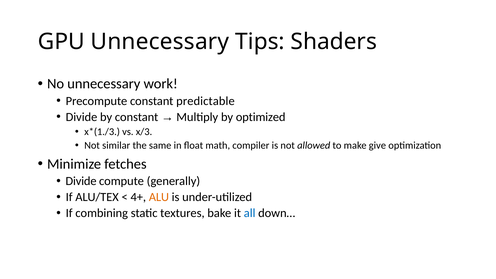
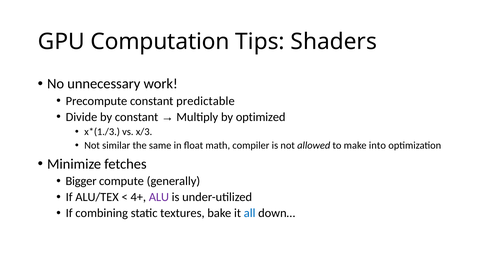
GPU Unnecessary: Unnecessary -> Computation
give: give -> into
Divide at (81, 181): Divide -> Bigger
ALU colour: orange -> purple
